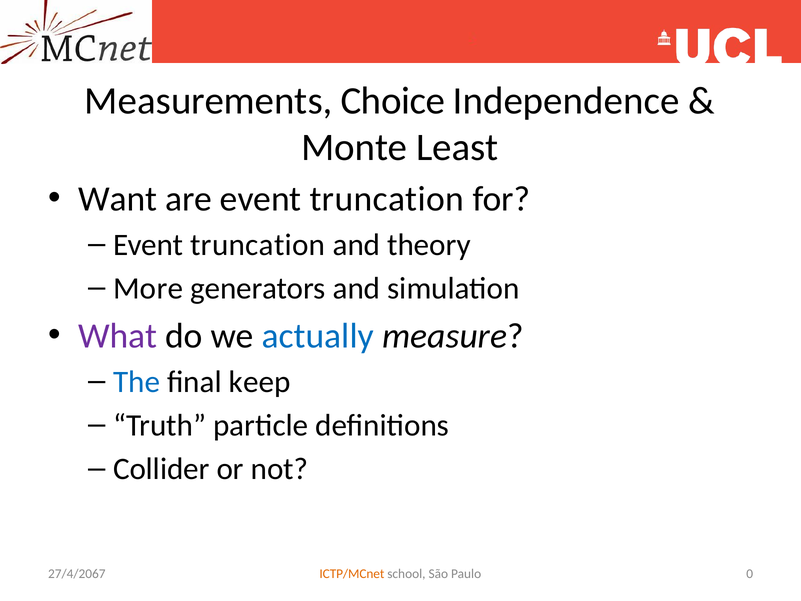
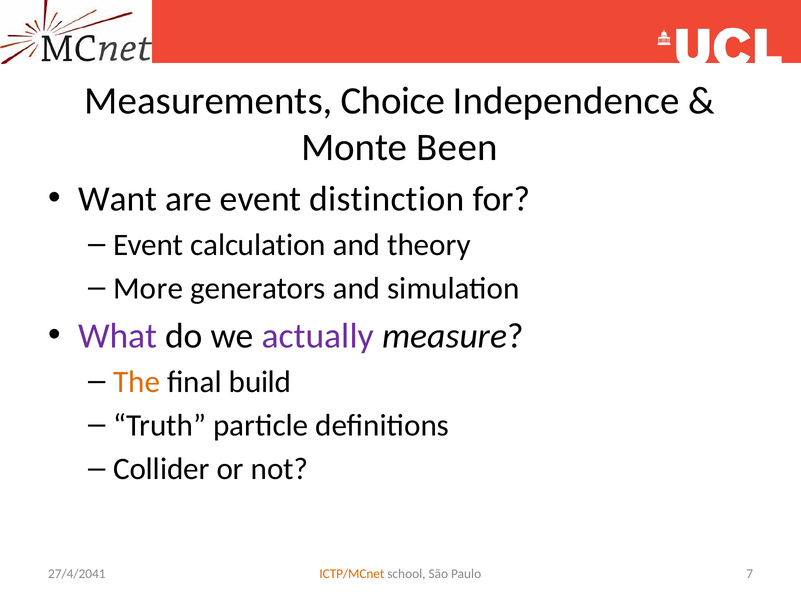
Least: Least -> Been
are event truncation: truncation -> distinction
truncation at (258, 245): truncation -> calculation
actually colour: blue -> purple
The colour: blue -> orange
keep: keep -> build
0: 0 -> 7
27/4/2067: 27/4/2067 -> 27/4/2041
